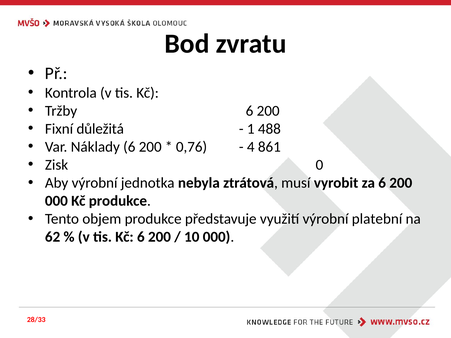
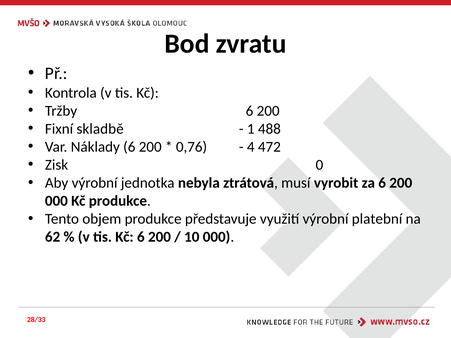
důležitá: důležitá -> skladbě
861: 861 -> 472
